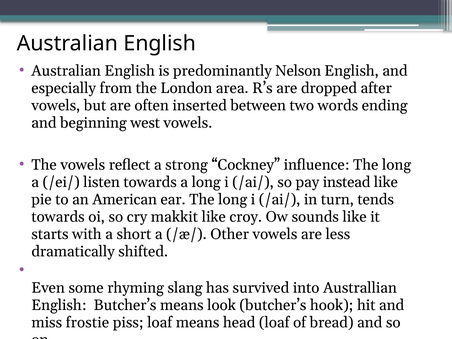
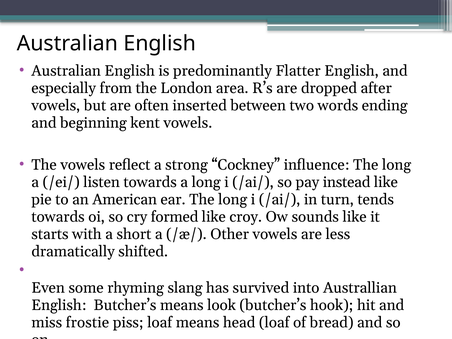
Nelson: Nelson -> Flatter
west: west -> kent
makkit: makkit -> formed
